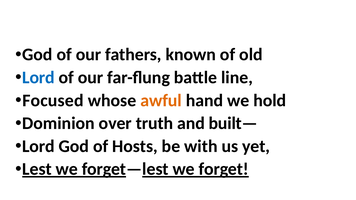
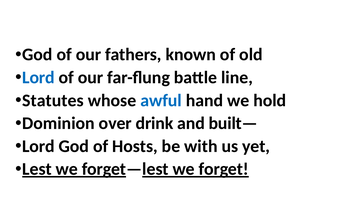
Focused: Focused -> Statutes
awful colour: orange -> blue
truth: truth -> drink
